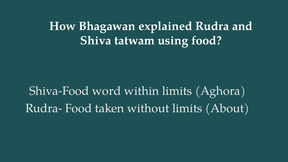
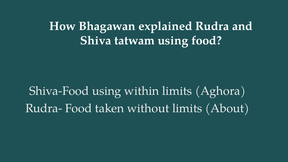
Shiva-Food word: word -> using
